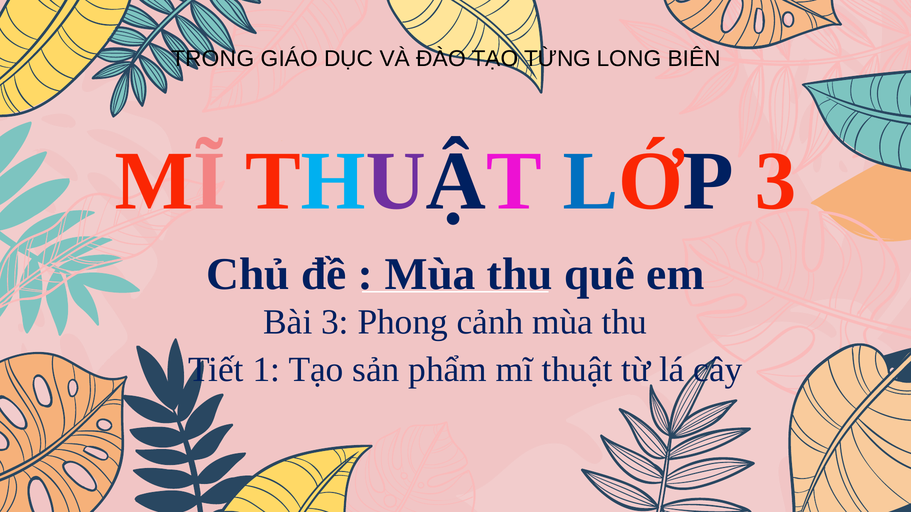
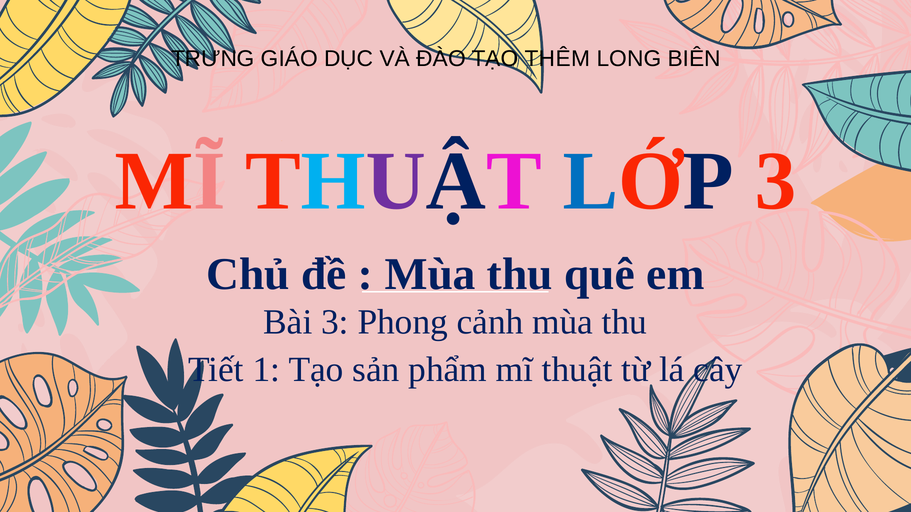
TRONG: TRONG -> TRƯNG
TỪNG: TỪNG -> THÊM
